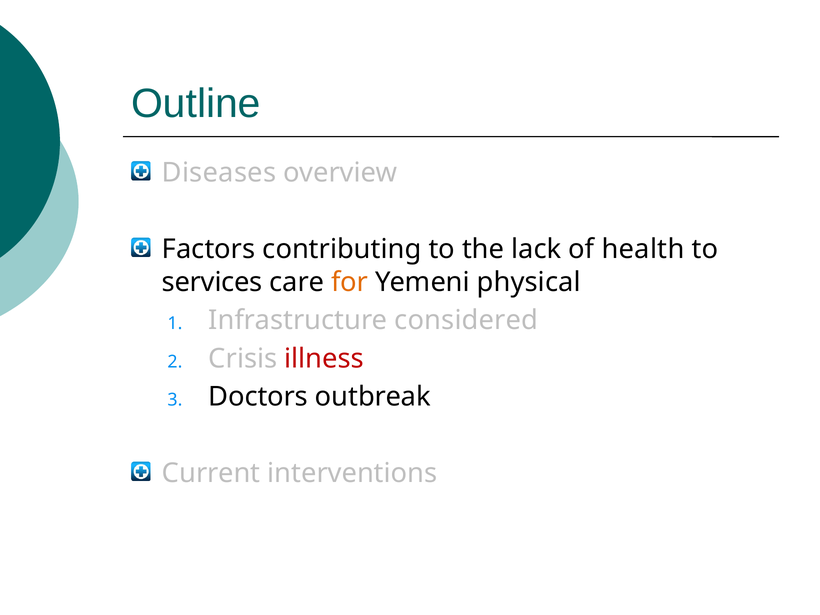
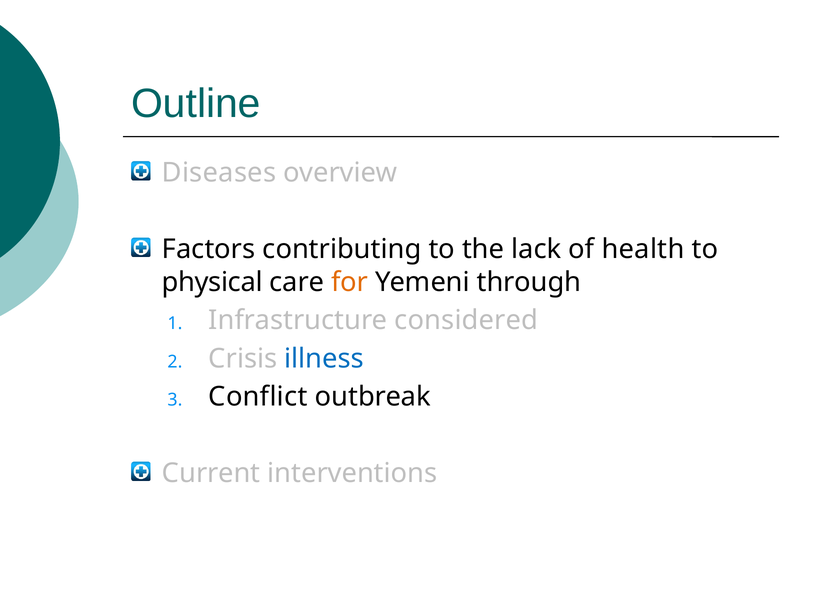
services: services -> physical
physical: physical -> through
illness colour: red -> blue
Doctors: Doctors -> Conflict
